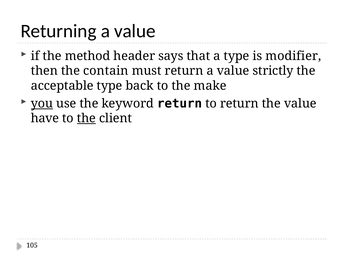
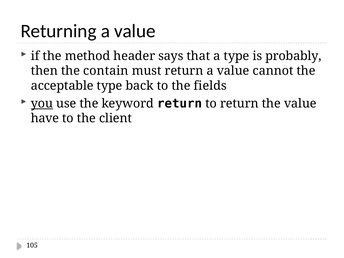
modifier: modifier -> probably
strictly: strictly -> cannot
make: make -> fields
the at (86, 118) underline: present -> none
